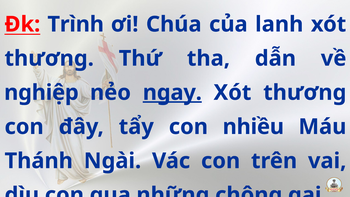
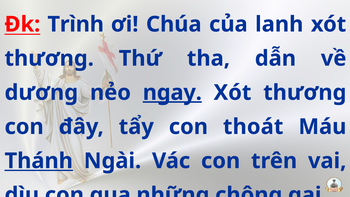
nghiệp: nghiệp -> dương
nhiều: nhiều -> thoát
Thánh underline: none -> present
